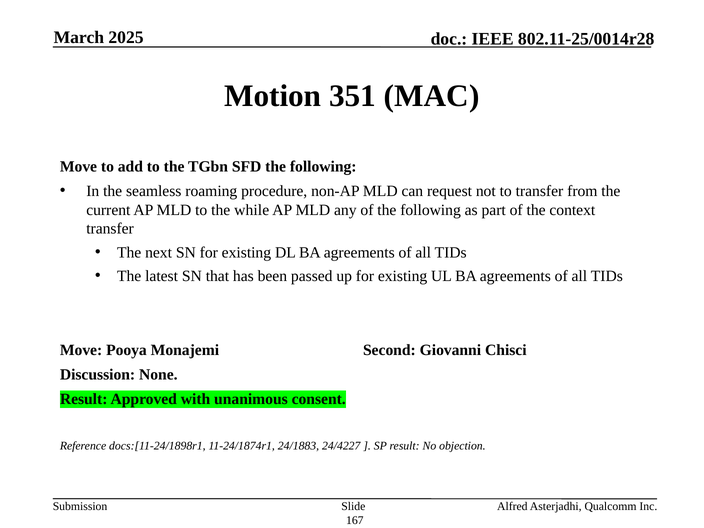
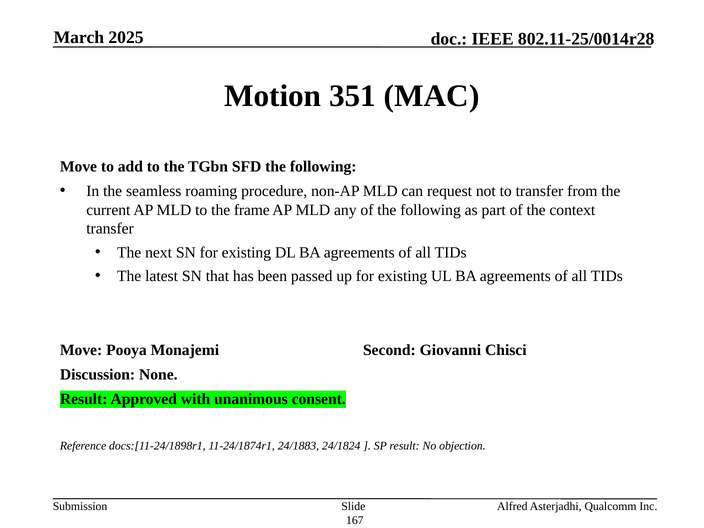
while: while -> frame
24/4227: 24/4227 -> 24/1824
